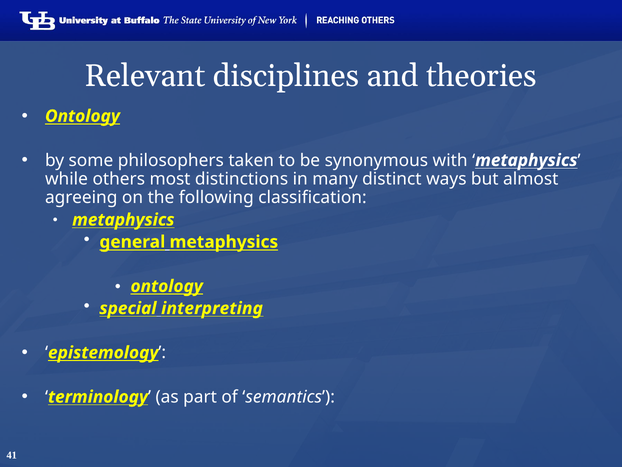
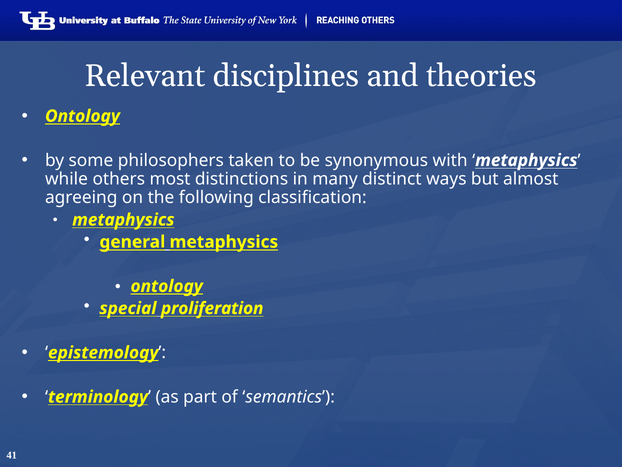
interpreting: interpreting -> proliferation
